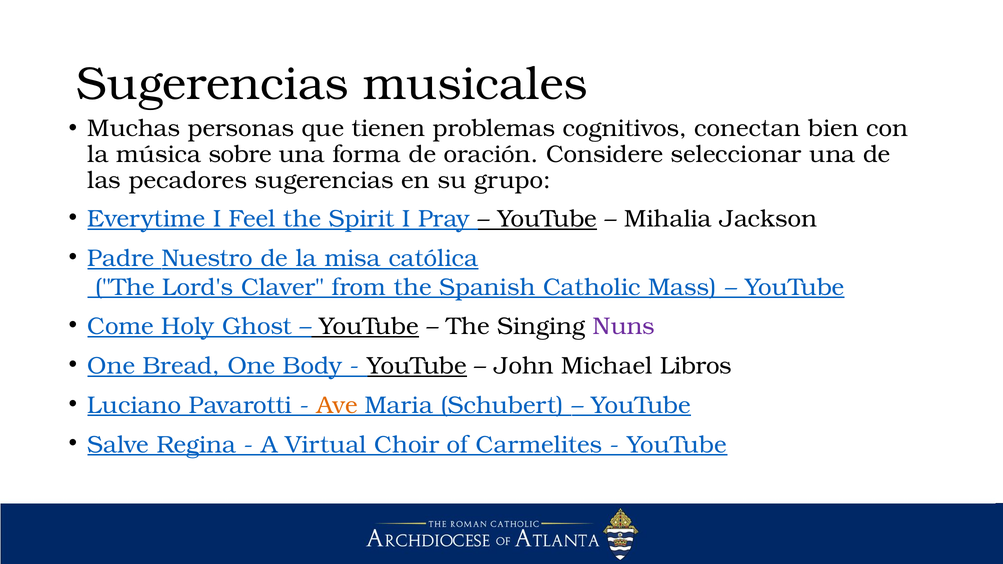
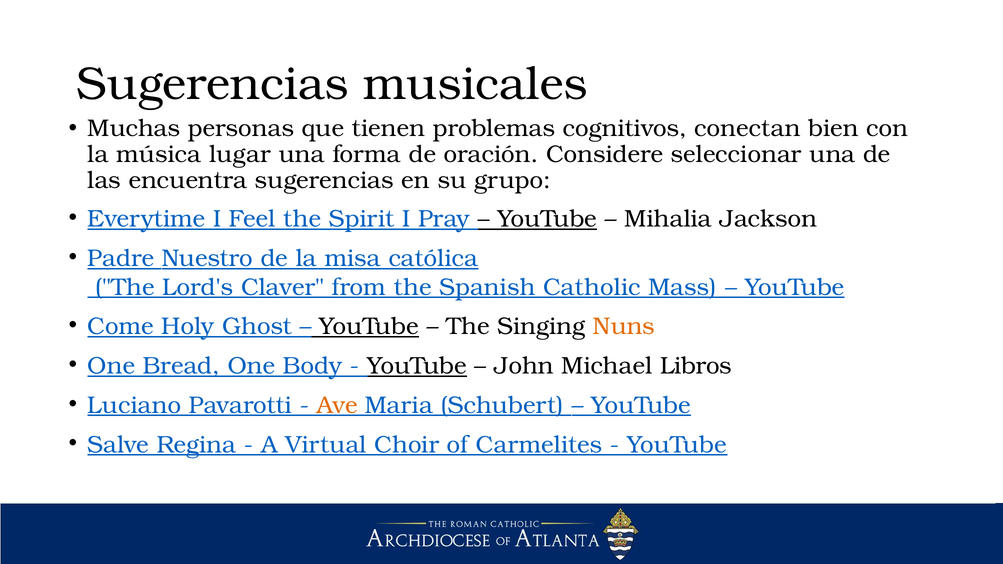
sobre: sobre -> lugar
pecadores: pecadores -> encuentra
Nuns colour: purple -> orange
